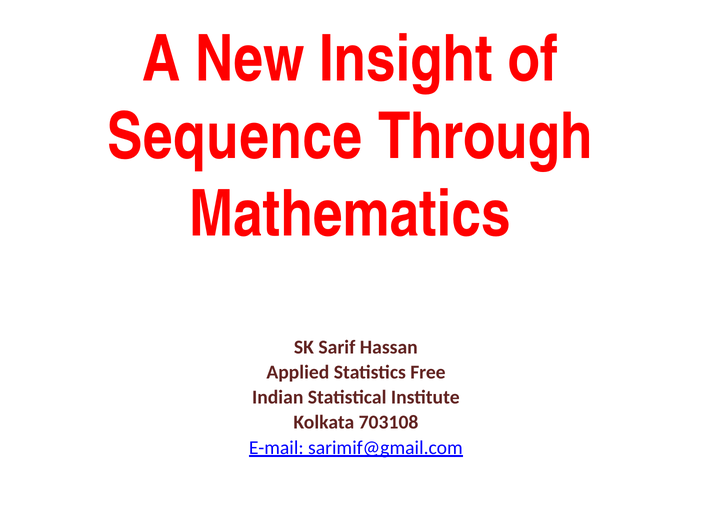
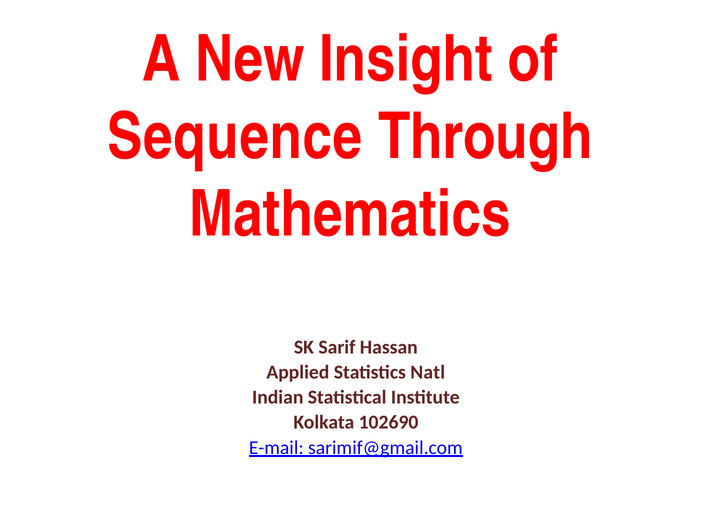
Free: Free -> Natl
703108: 703108 -> 102690
